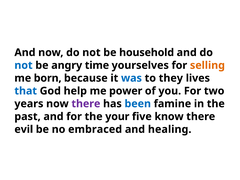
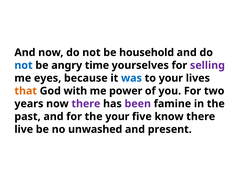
selling colour: orange -> purple
born: born -> eyes
to they: they -> your
that colour: blue -> orange
help: help -> with
been colour: blue -> purple
evil: evil -> live
embraced: embraced -> unwashed
healing: healing -> present
